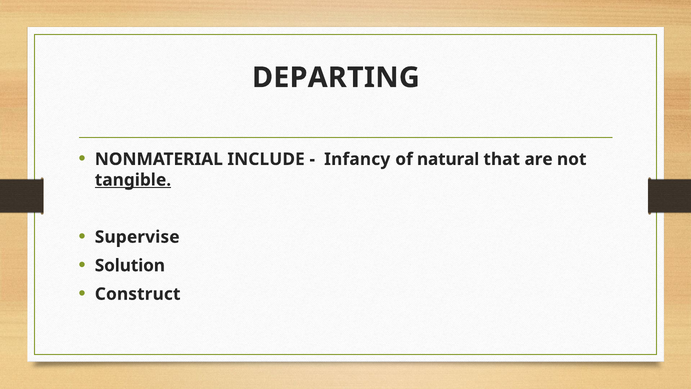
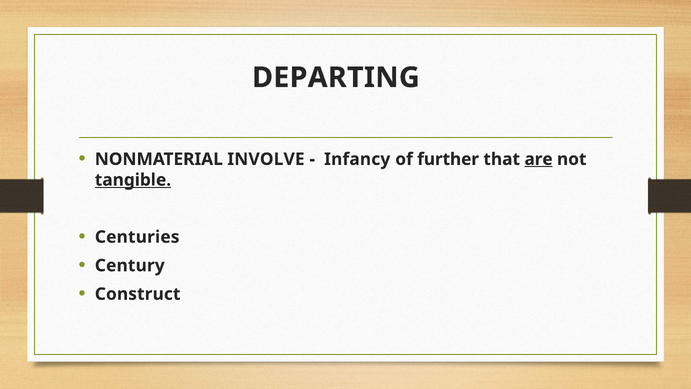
INCLUDE: INCLUDE -> INVOLVE
natural: natural -> further
are underline: none -> present
Supervise: Supervise -> Centuries
Solution: Solution -> Century
